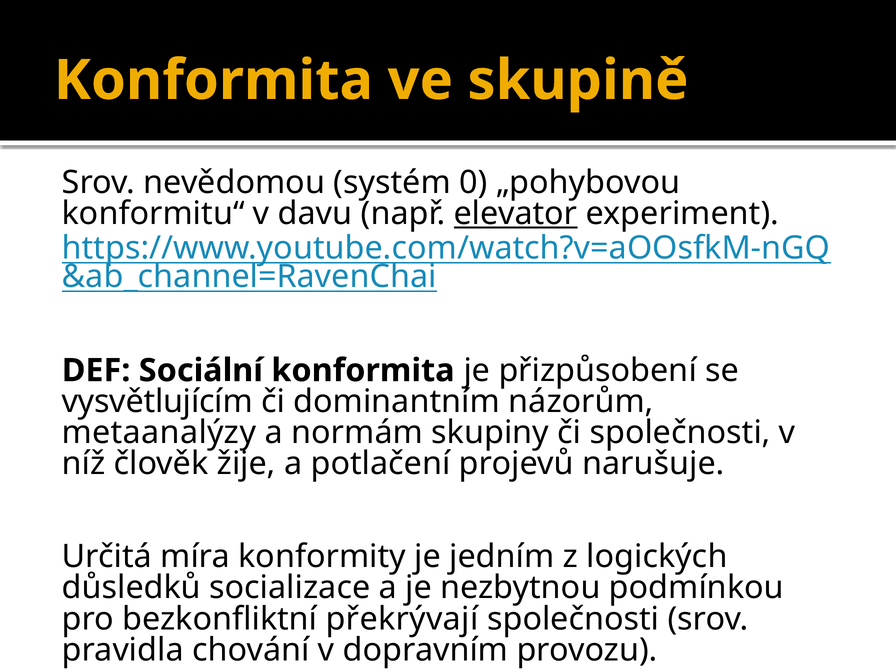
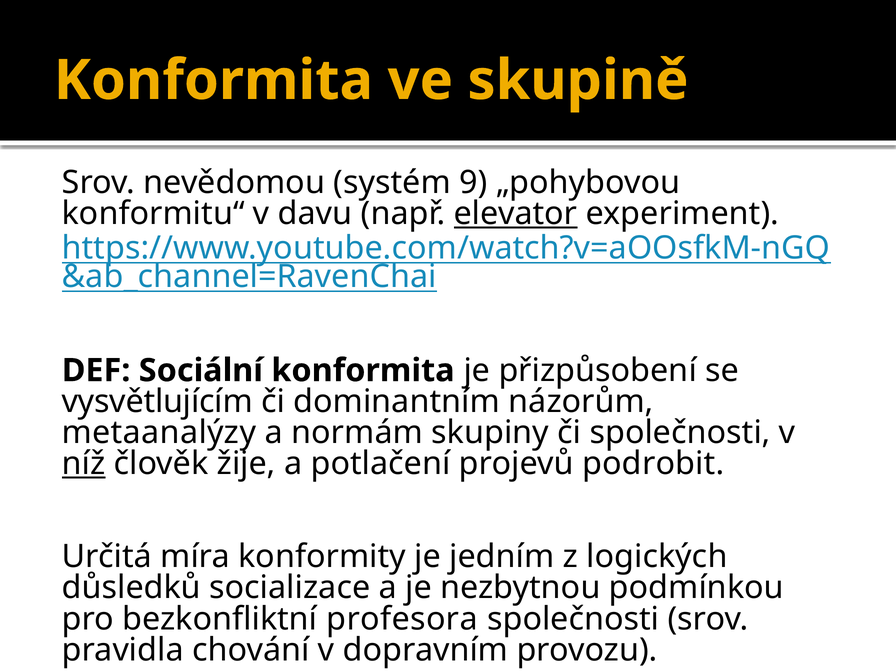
0: 0 -> 9
níž underline: none -> present
narušuje: narušuje -> podrobit
překrývají: překrývají -> profesora
